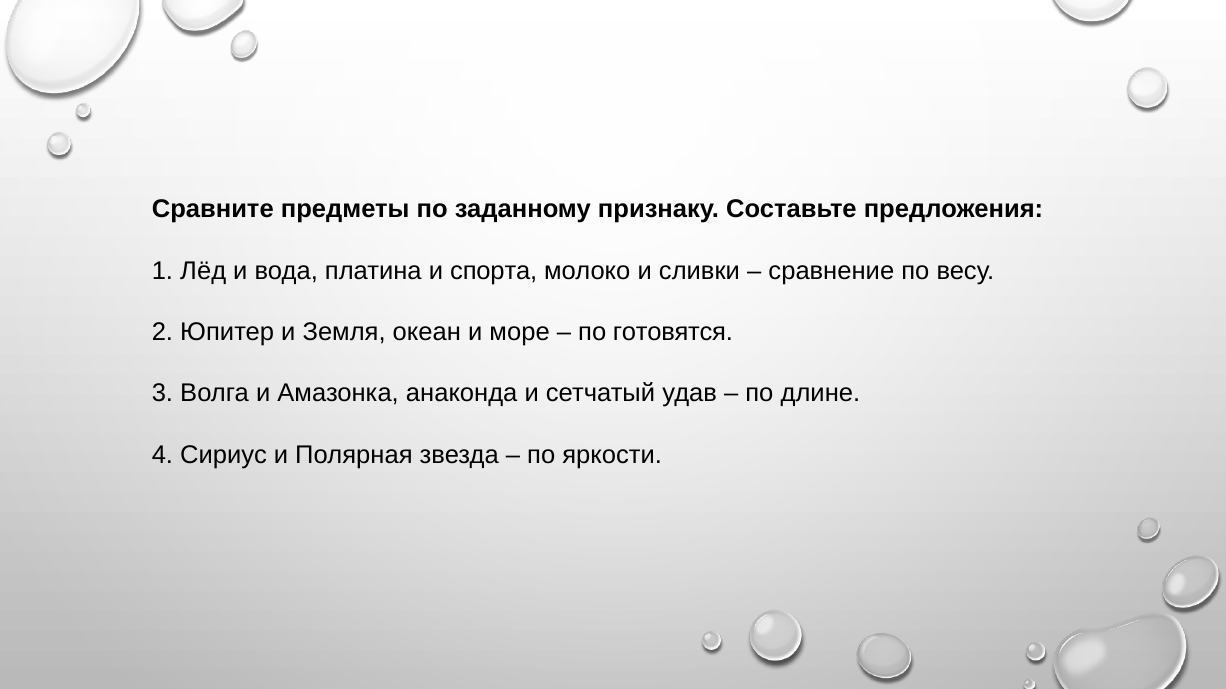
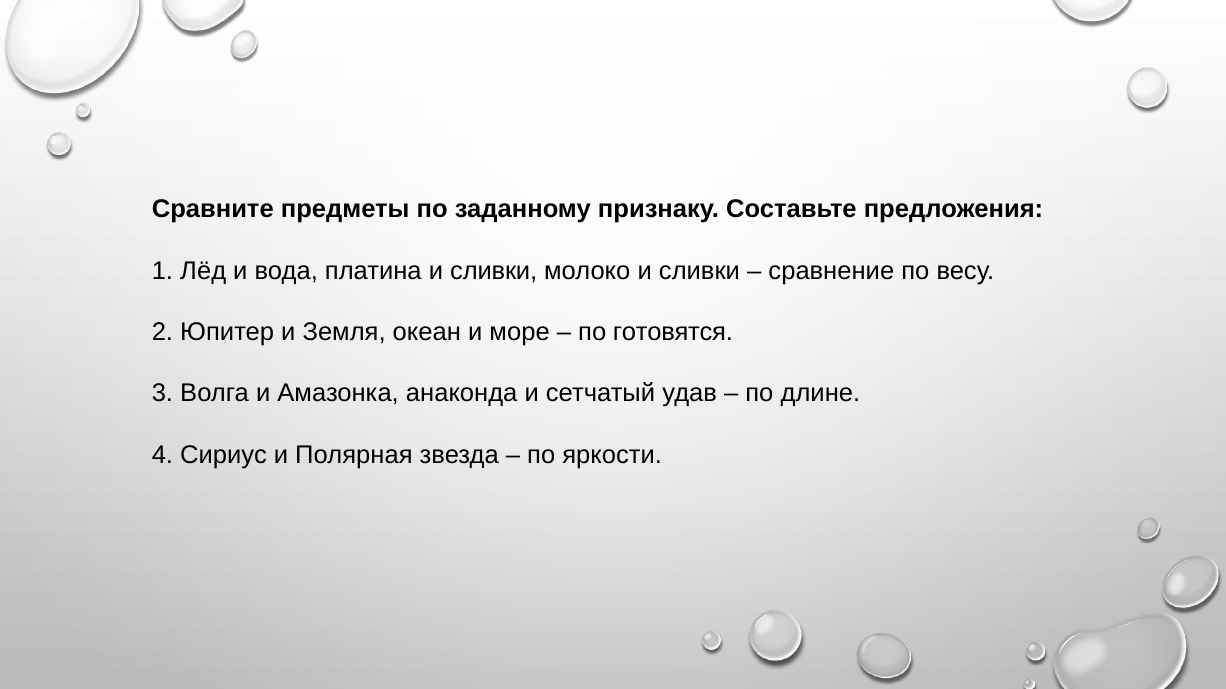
платина и спорта: спорта -> сливки
